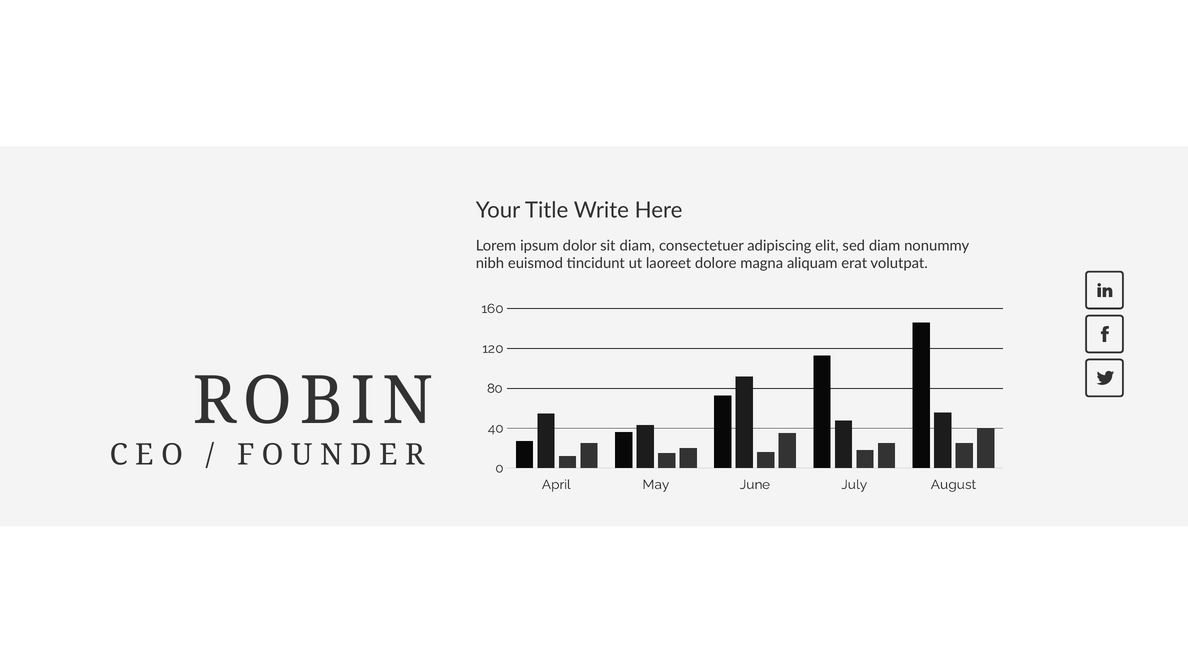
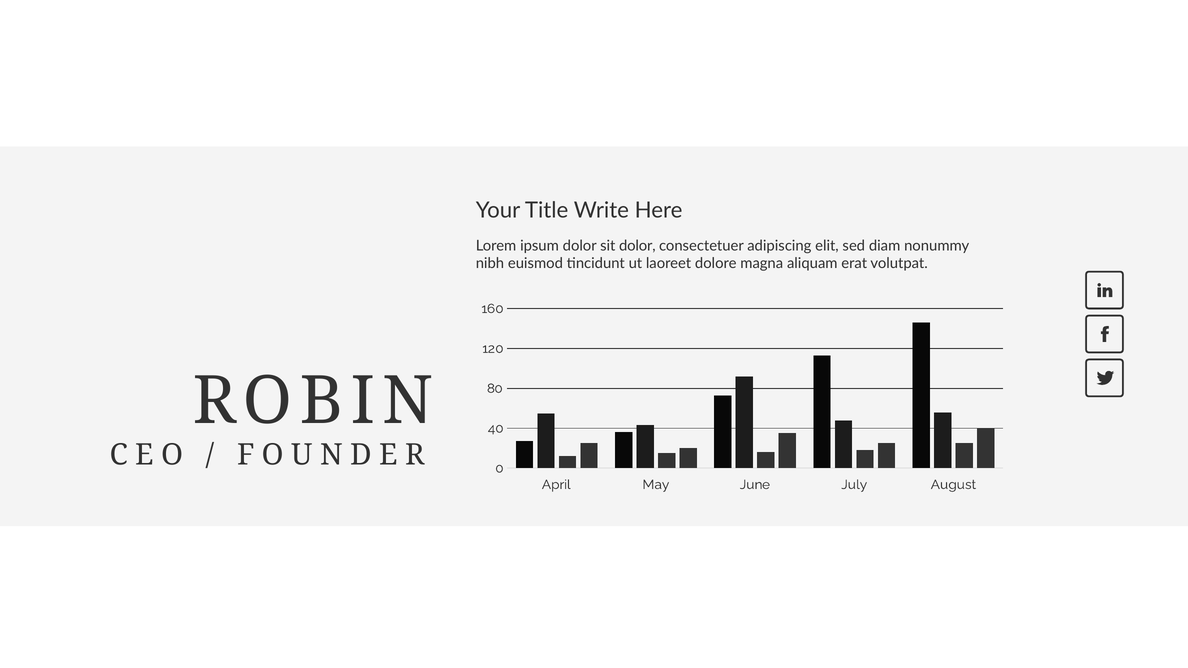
sit diam: diam -> dolor
